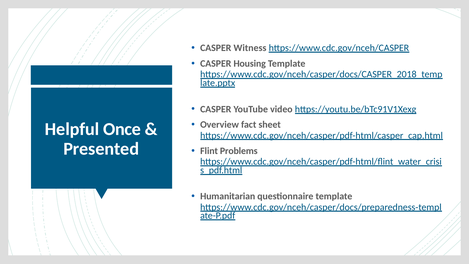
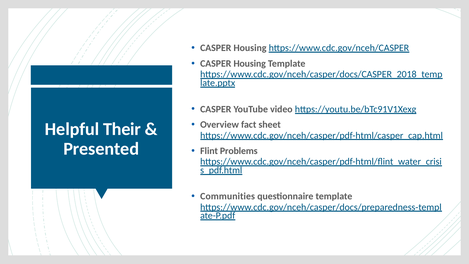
Witness at (250, 48): Witness -> Housing
Once: Once -> Their
Humanitarian: Humanitarian -> Communities
